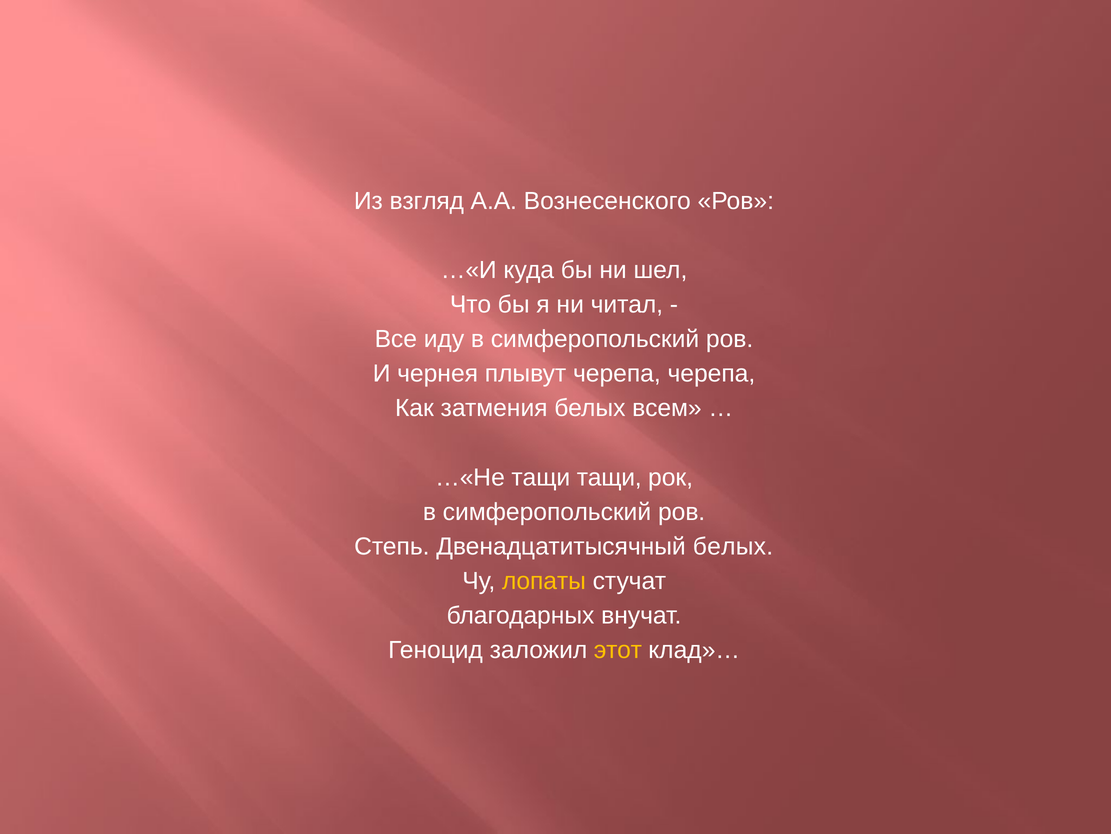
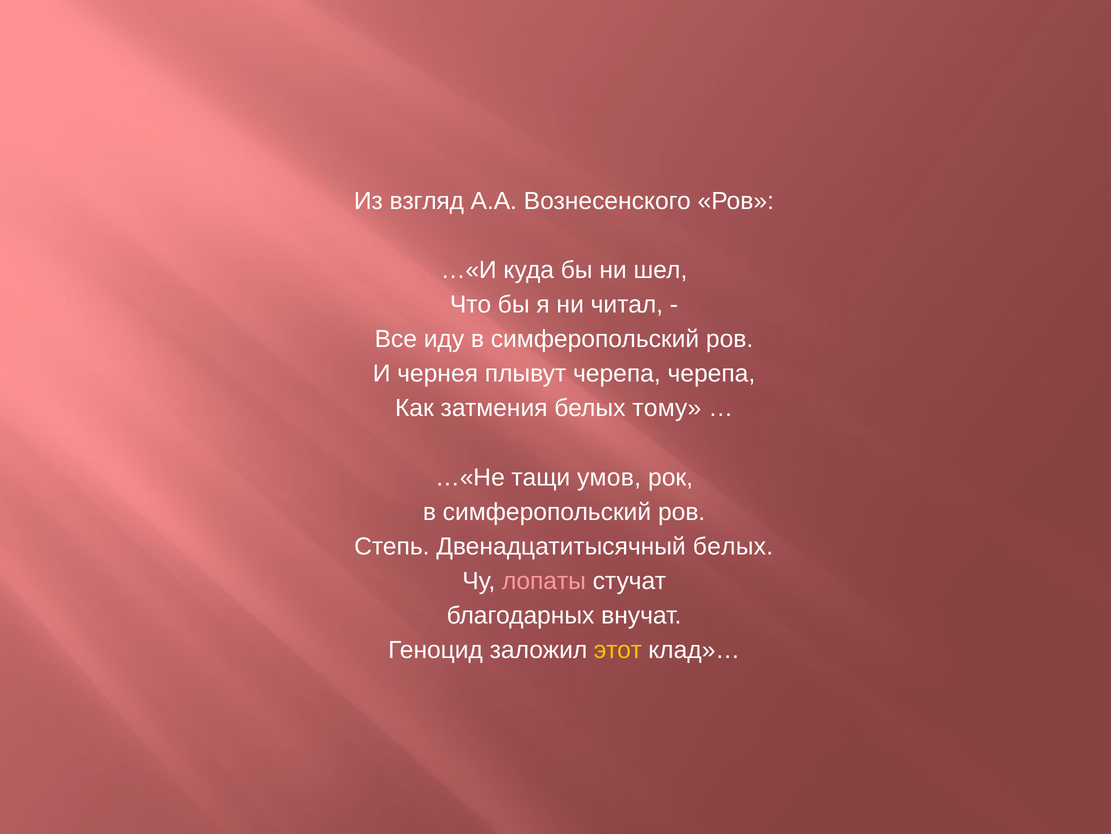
всем: всем -> тому
тащи тащи: тащи -> умов
лопаты colour: yellow -> pink
